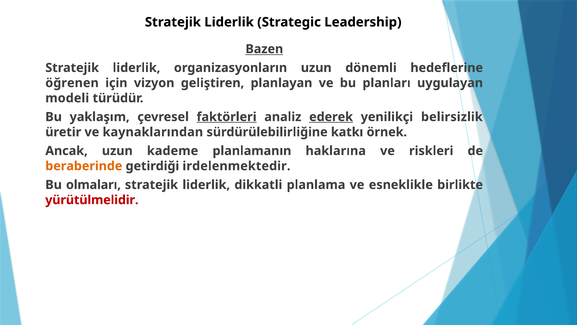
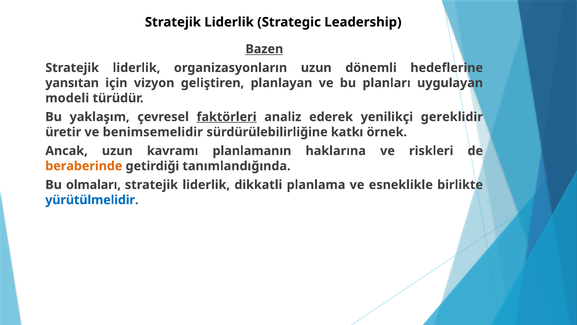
öğrenen: öğrenen -> yansıtan
ederek underline: present -> none
belirsizlik: belirsizlik -> gereklidir
kaynaklarından: kaynaklarından -> benimsemelidir
kademe: kademe -> kavramı
irdelenmektedir: irdelenmektedir -> tanımlandığında
yürütülmelidir colour: red -> blue
